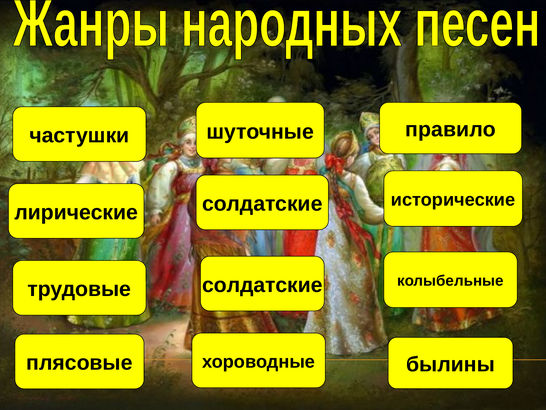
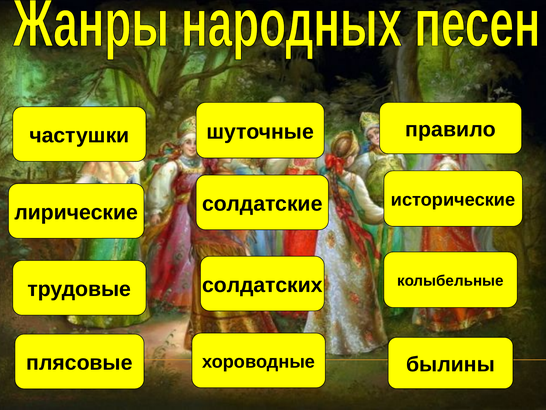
солдатские at (262, 285): солдатские -> солдатских
